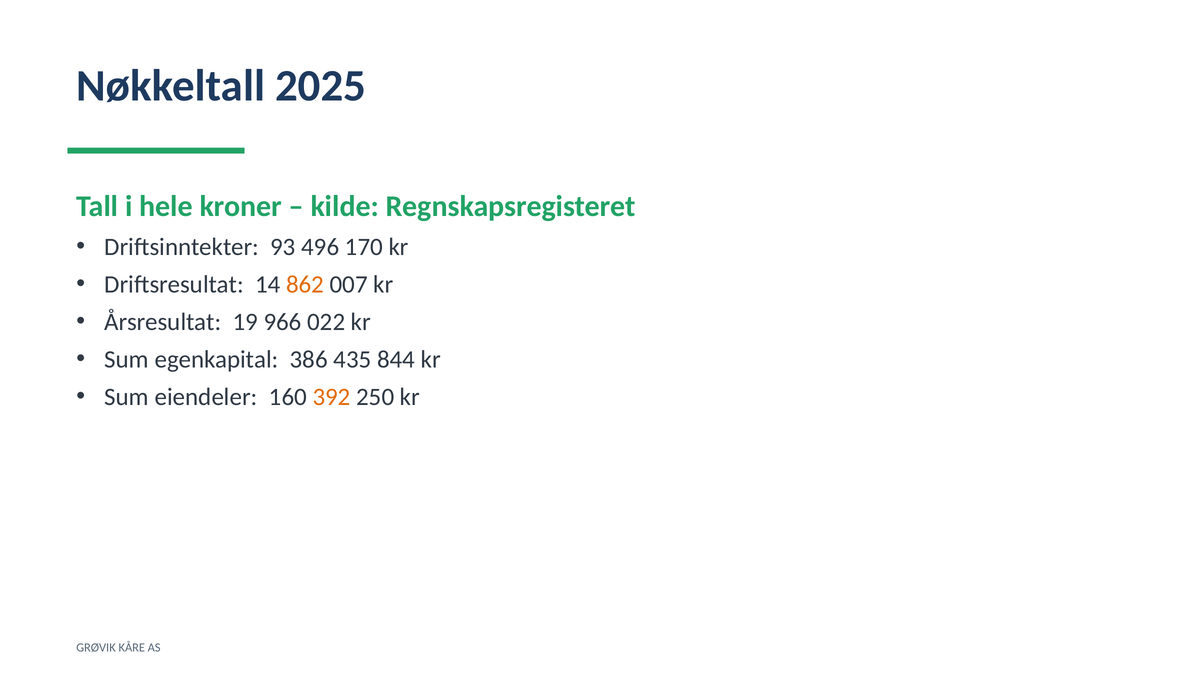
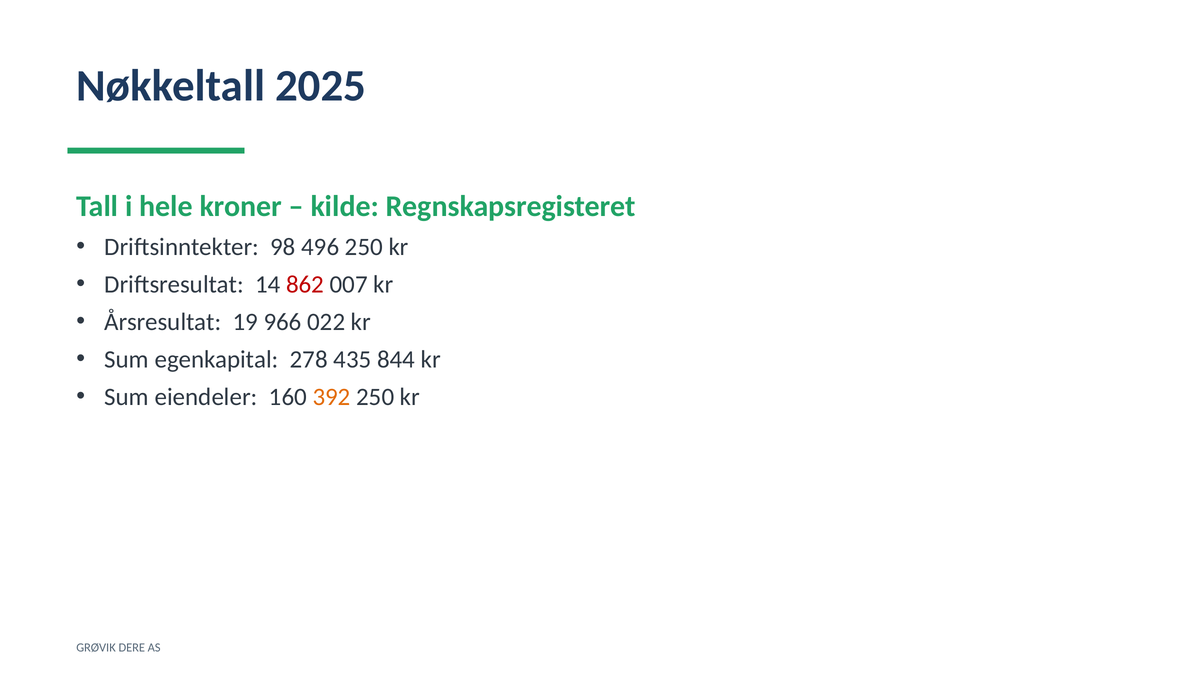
93: 93 -> 98
496 170: 170 -> 250
862 colour: orange -> red
386: 386 -> 278
KÅRE: KÅRE -> DERE
